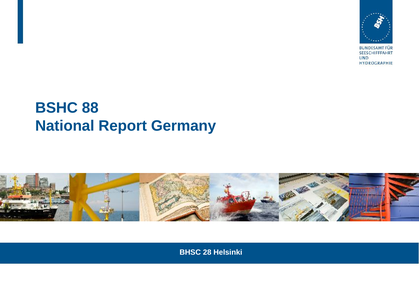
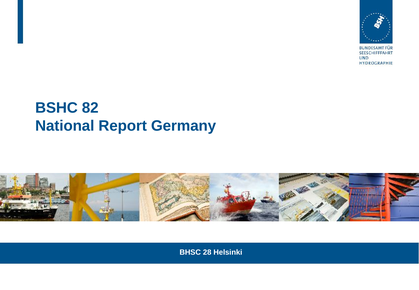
88: 88 -> 82
